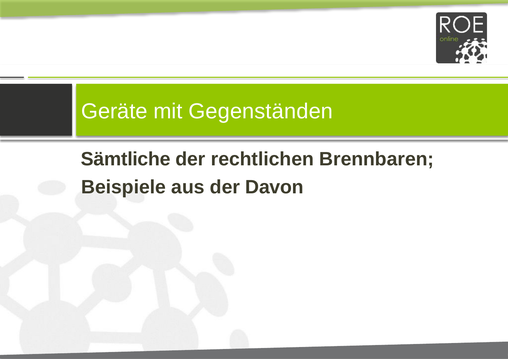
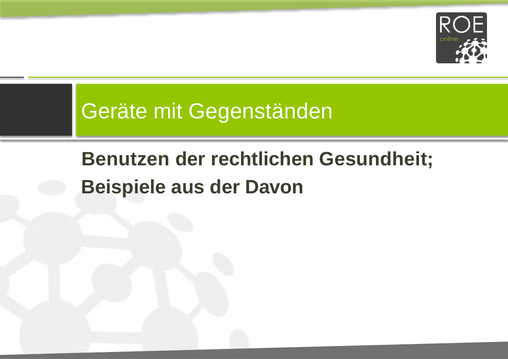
Sämtliche: Sämtliche -> Benutzen
Brennbaren: Brennbaren -> Gesundheit
